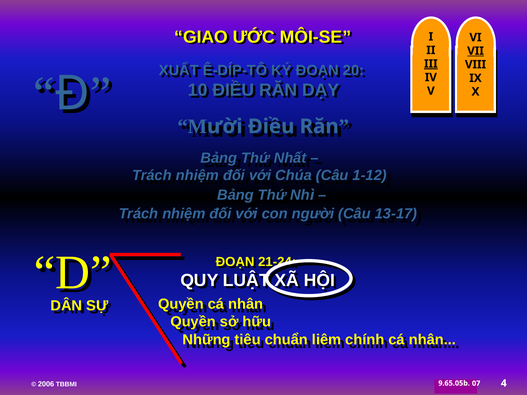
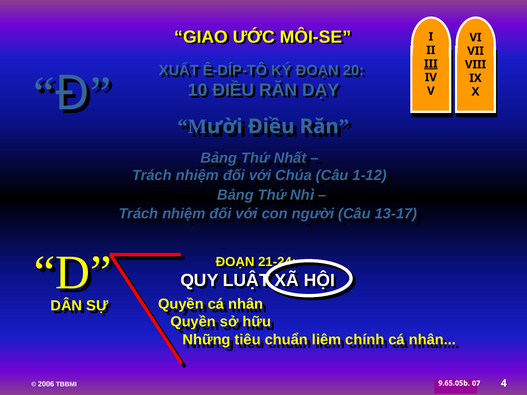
VII underline: present -> none
